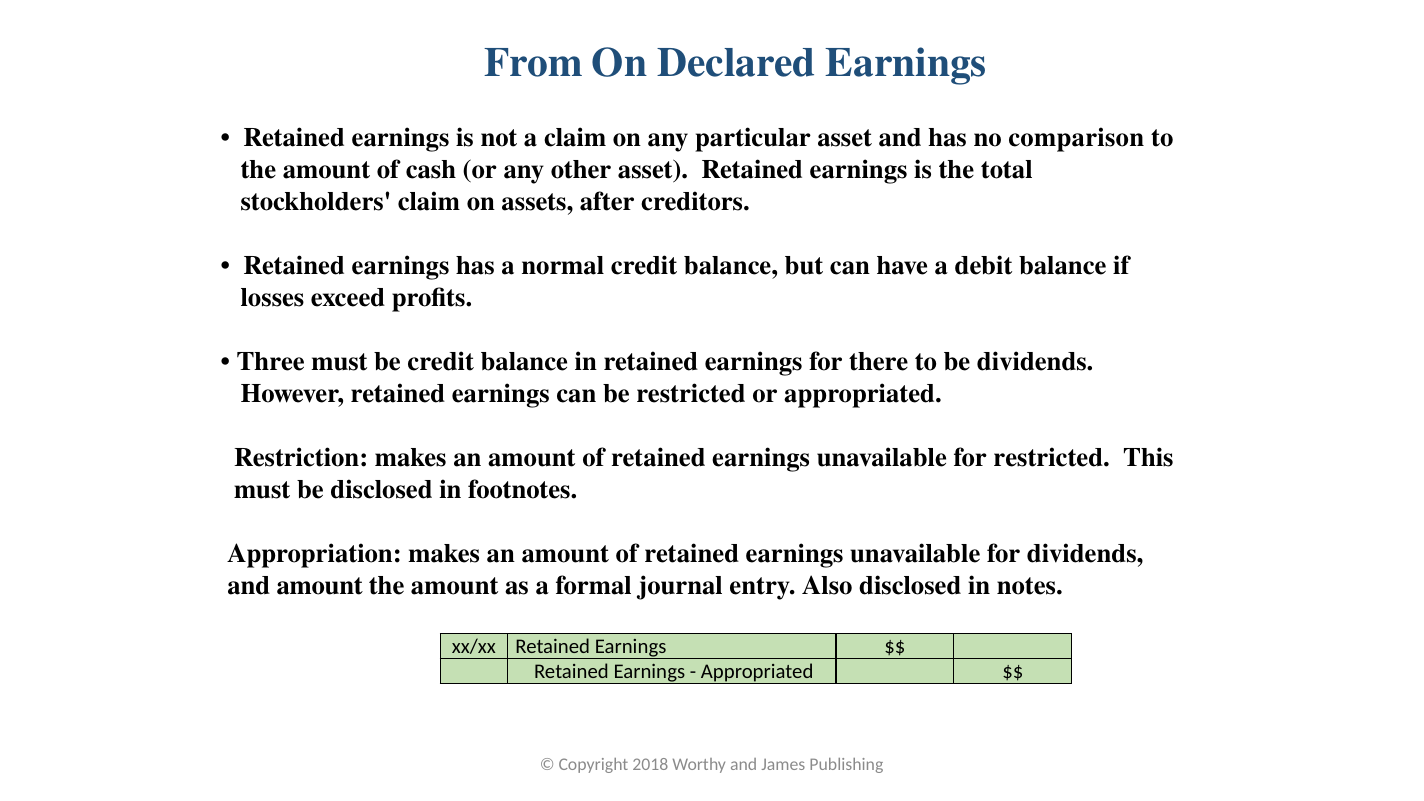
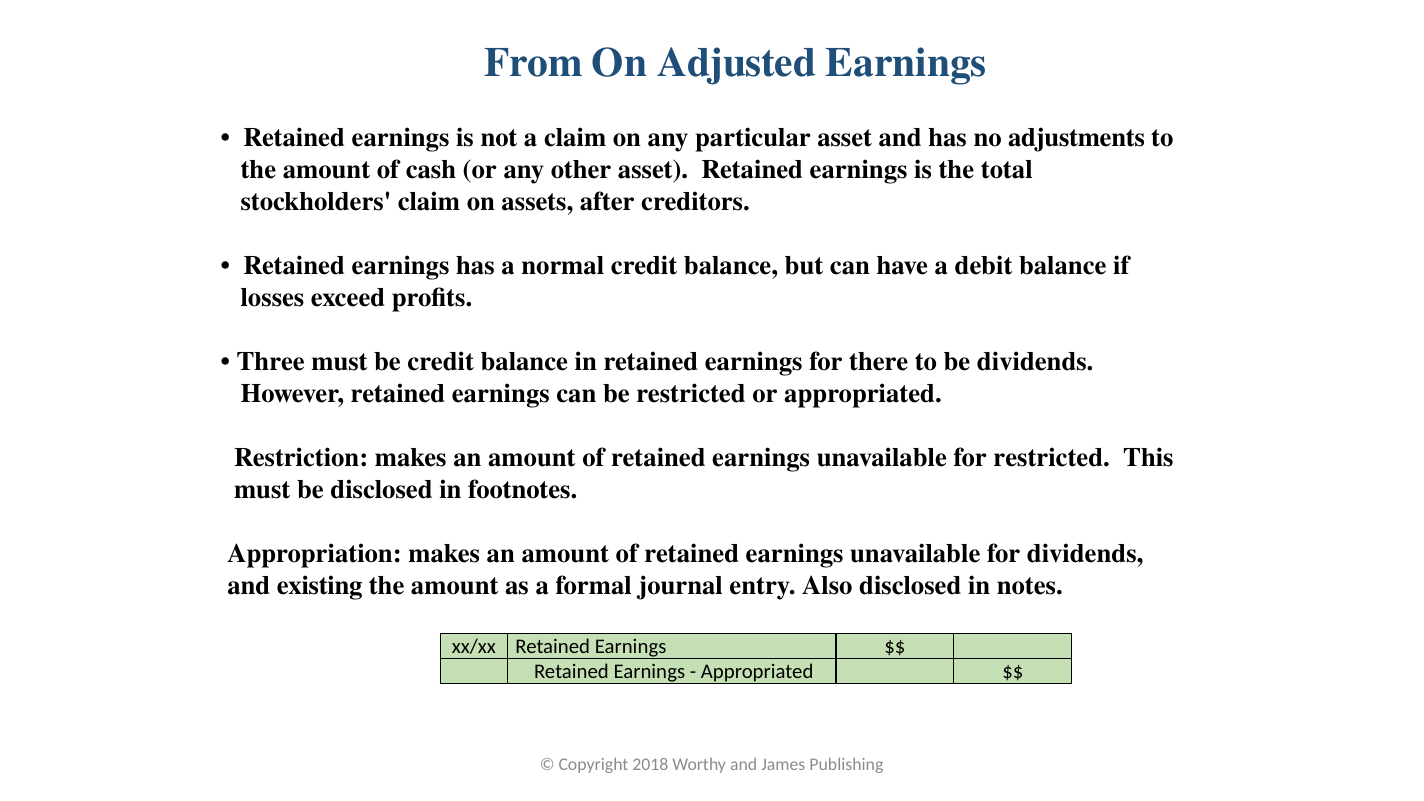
Declared: Declared -> Adjusted
comparison: comparison -> adjustments
and amount: amount -> existing
